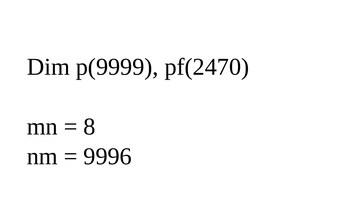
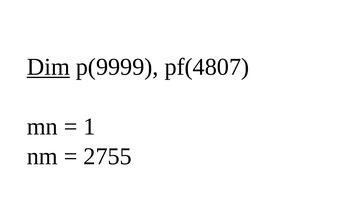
Dim underline: none -> present
pf(2470: pf(2470 -> pf(4807
8: 8 -> 1
9996: 9996 -> 2755
